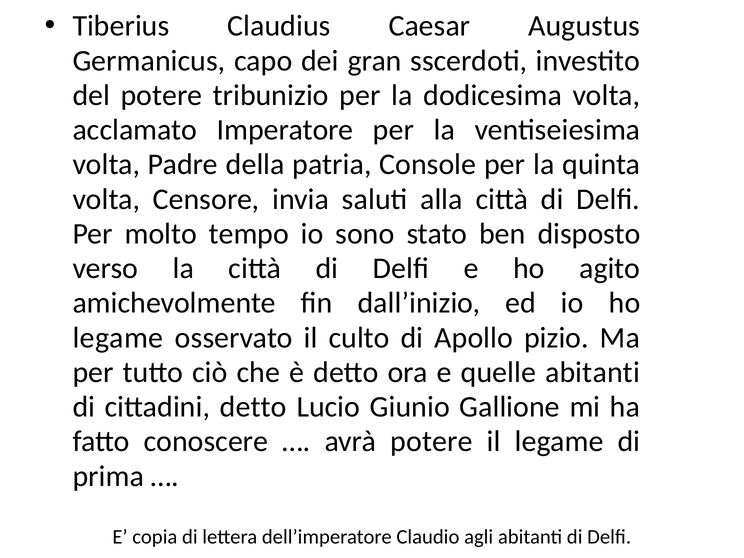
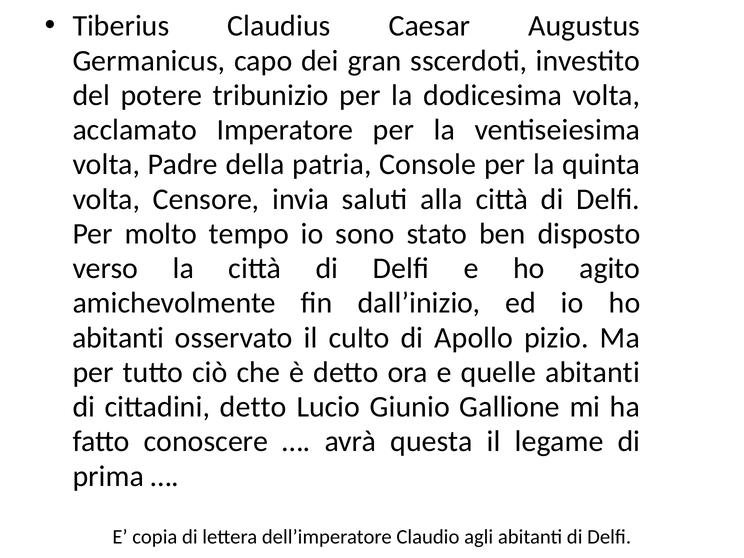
legame at (118, 338): legame -> abitanti
avrà potere: potere -> questa
